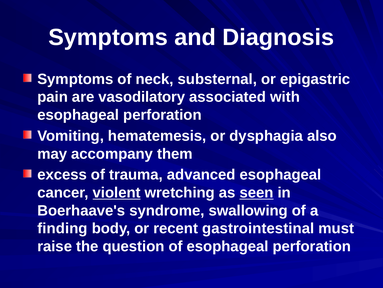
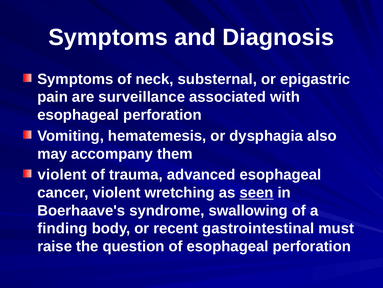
vasodilatory: vasodilatory -> surveillance
excess at (62, 174): excess -> violent
violent at (117, 192) underline: present -> none
